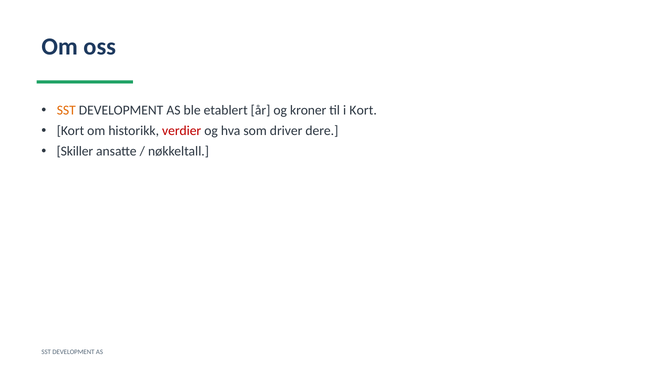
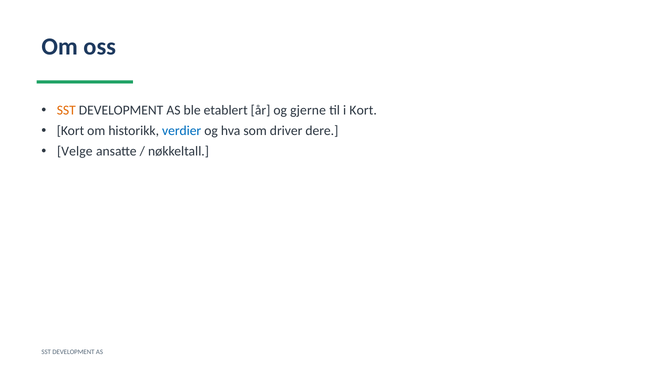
kroner: kroner -> gjerne
verdier colour: red -> blue
Skiller: Skiller -> Velge
